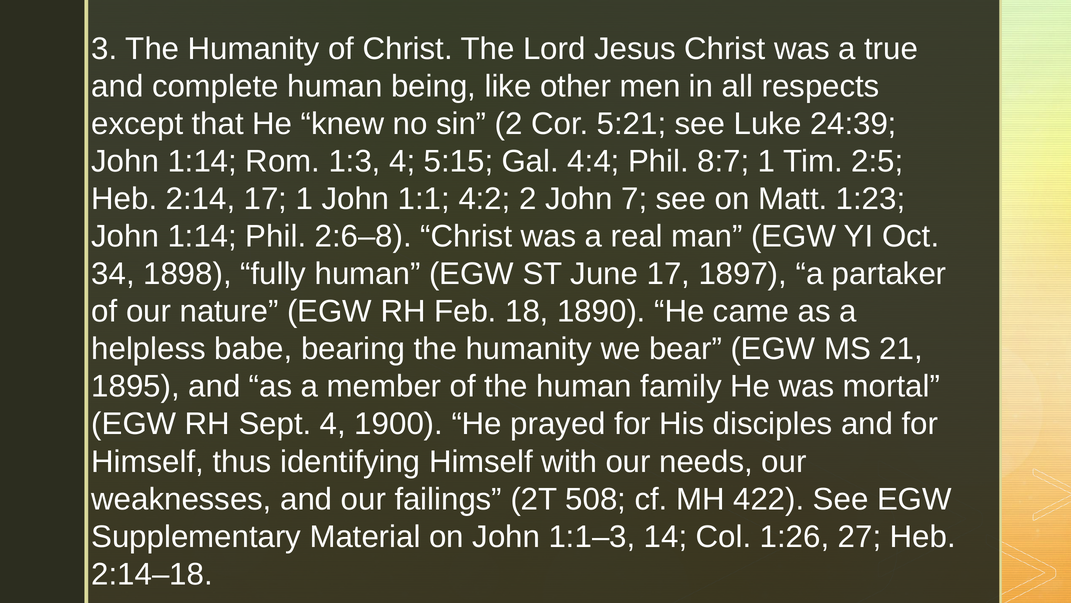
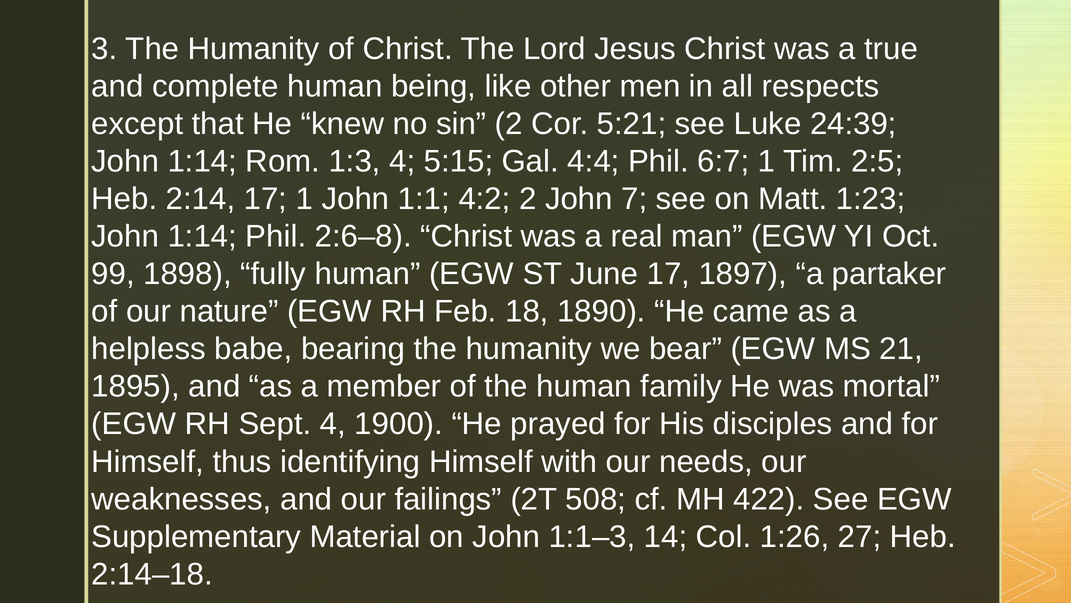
8:7: 8:7 -> 6:7
34: 34 -> 99
